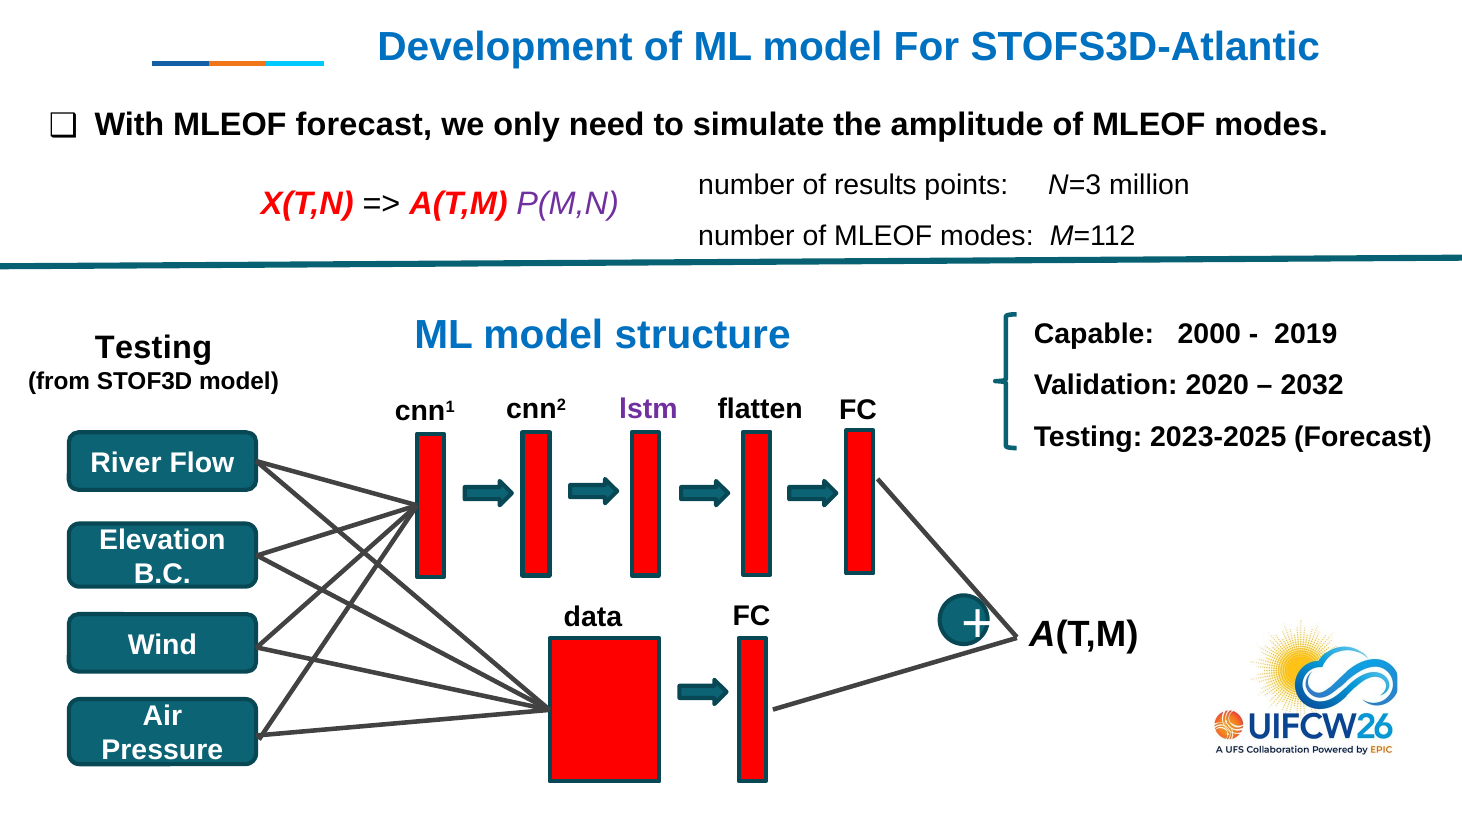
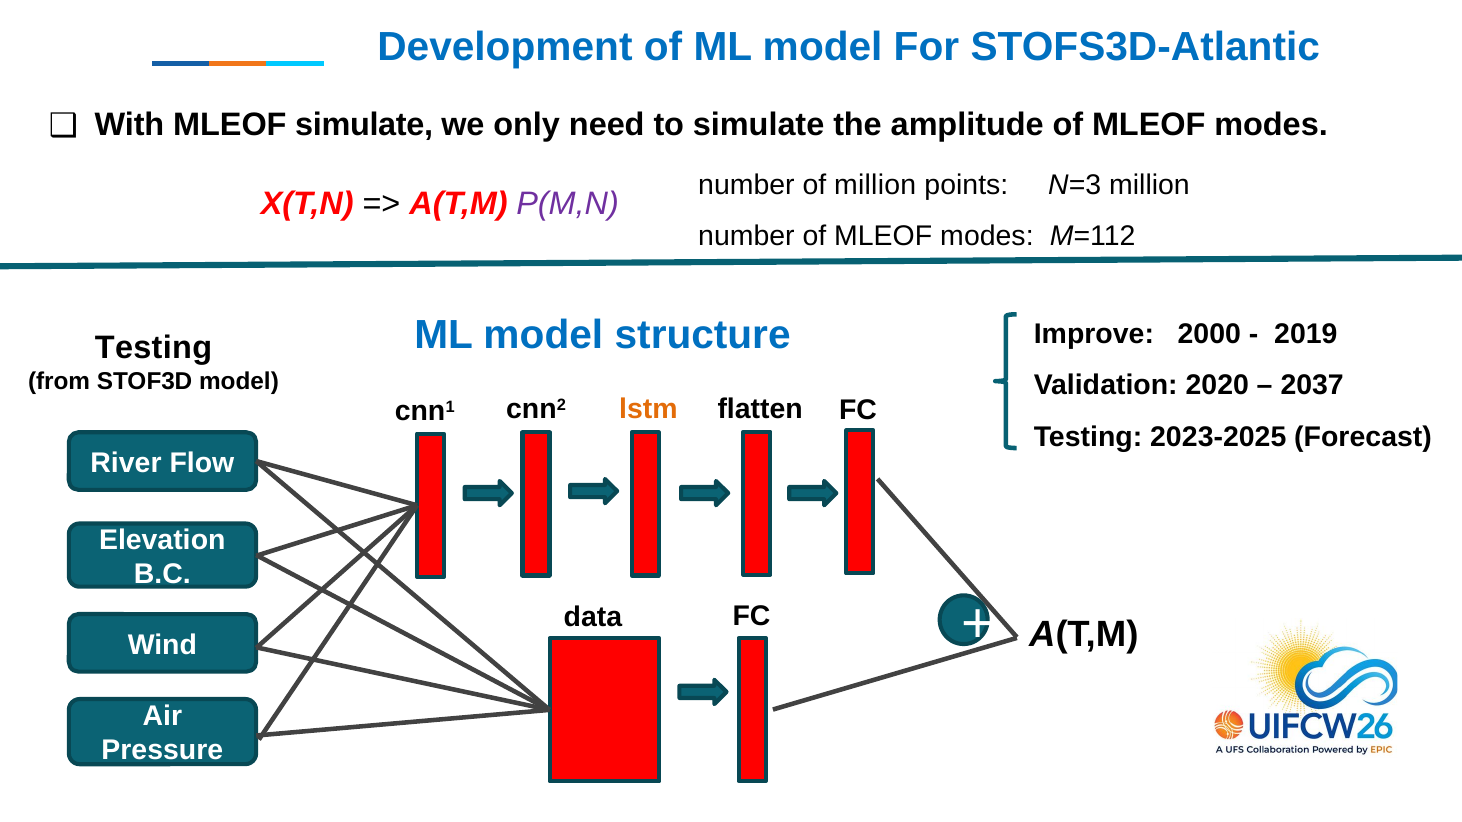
MLEOF forecast: forecast -> simulate
of results: results -> million
Capable: Capable -> Improve
2032: 2032 -> 2037
lstm colour: purple -> orange
